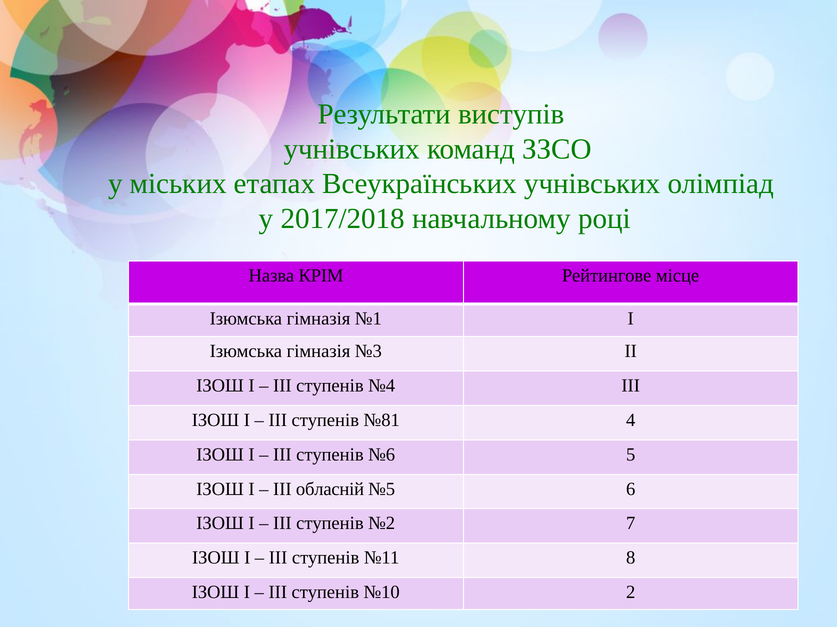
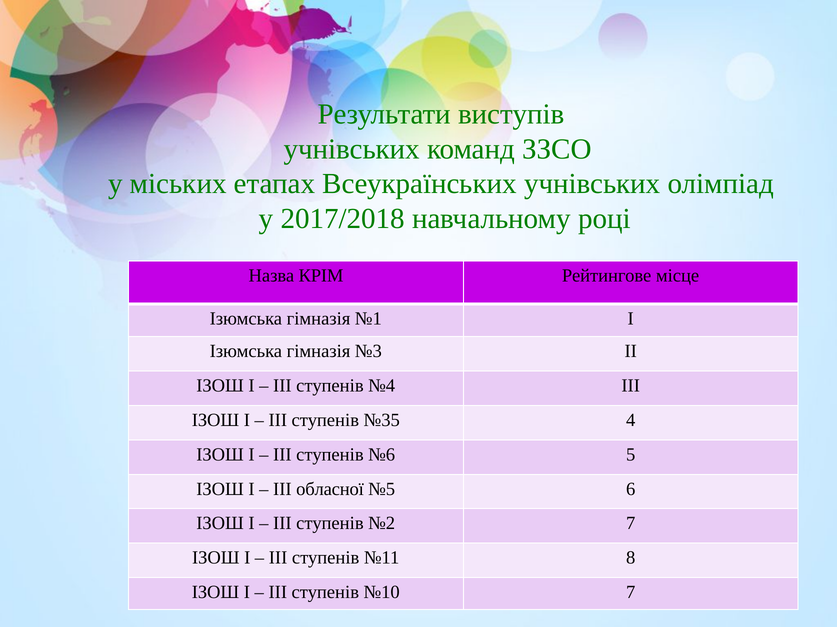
№81: №81 -> №35
обласній: обласній -> обласної
№10 2: 2 -> 7
